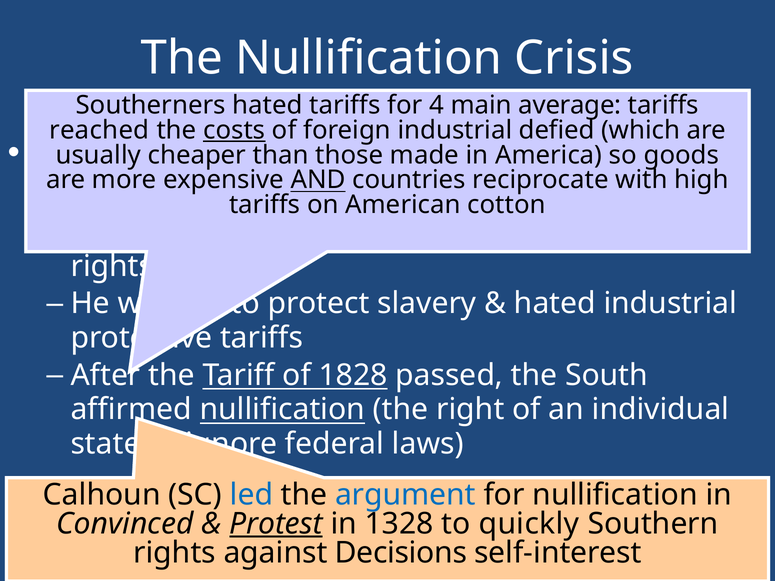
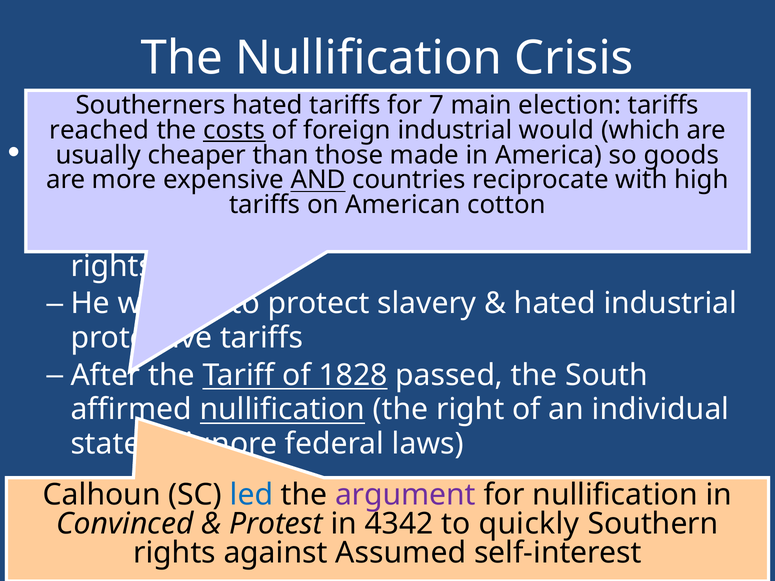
4: 4 -> 7
average: average -> election
defied: defied -> would
argument colour: blue -> purple
Protest underline: present -> none
1328: 1328 -> 4342
Decisions: Decisions -> Assumed
